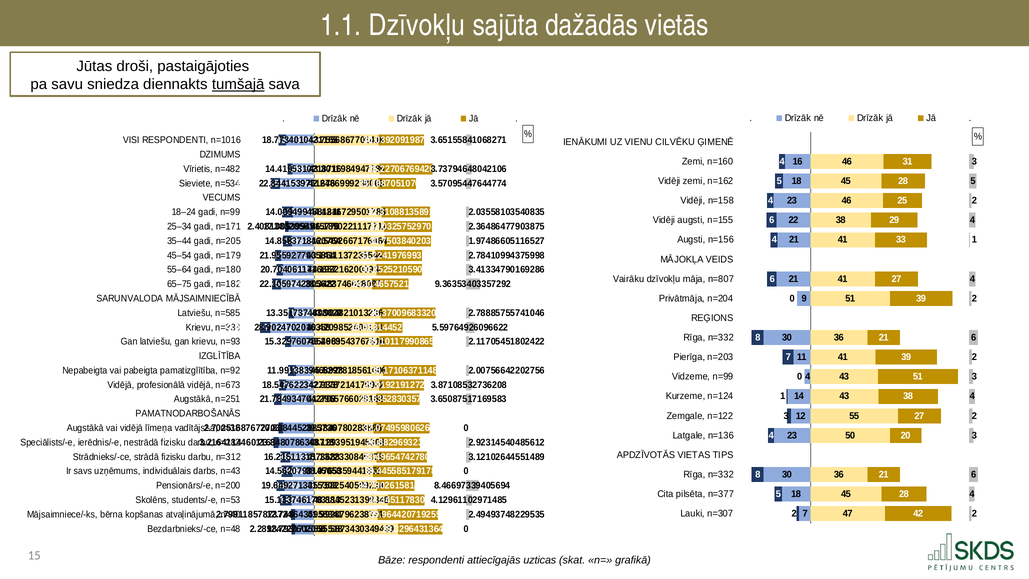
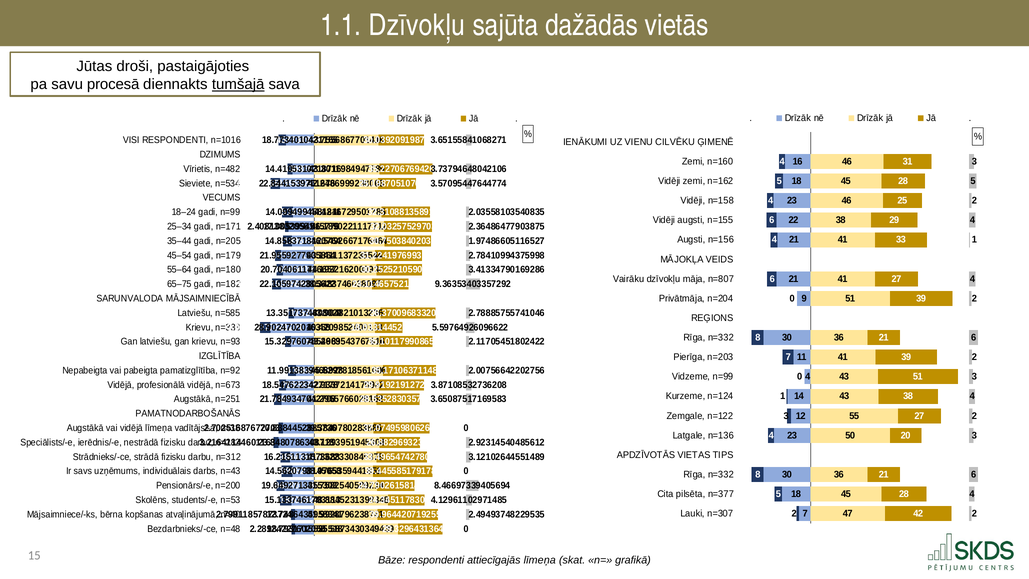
sniedza: sniedza -> procesā
attiecīgajās uzticas: uzticas -> līmeņa
